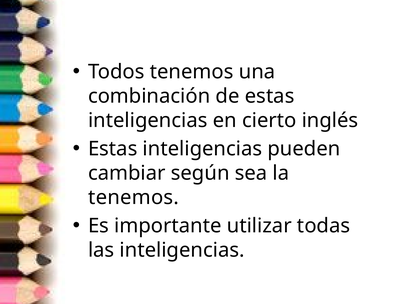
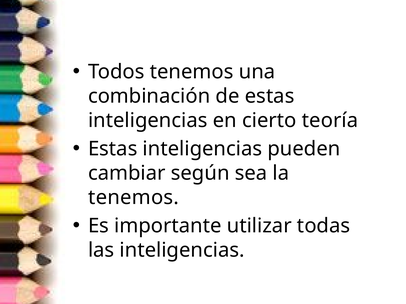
inglés: inglés -> teoría
